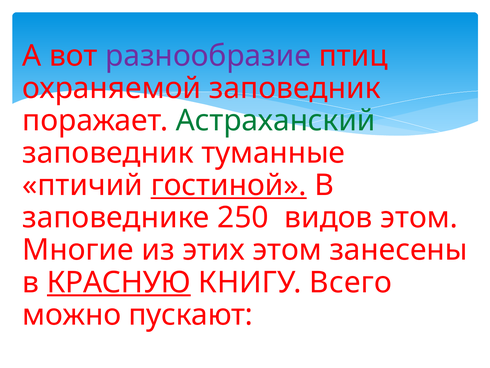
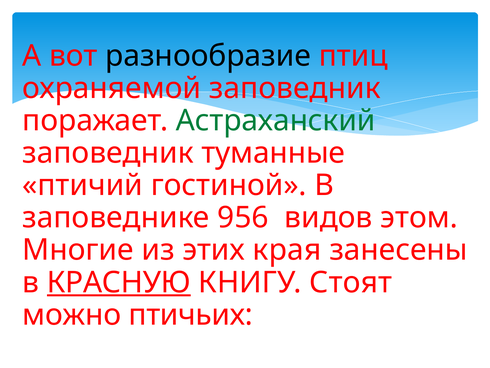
разнообразие colour: purple -> black
гостиной underline: present -> none
250: 250 -> 956
этих этом: этом -> края
Всего: Всего -> Стоят
пускают: пускают -> птичьих
